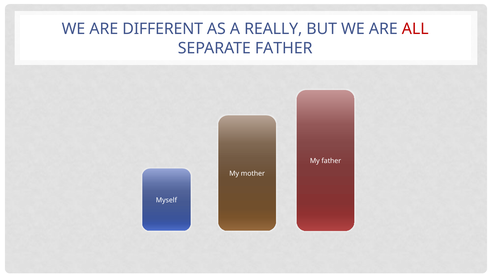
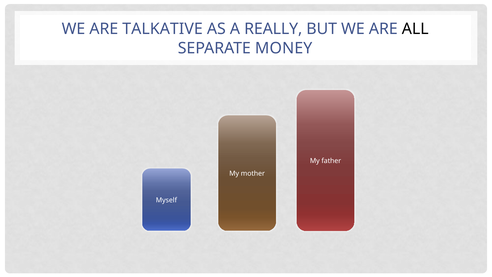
DIFFERENT: DIFFERENT -> TALKATIVE
ALL colour: red -> black
SEPARATE FATHER: FATHER -> MONEY
